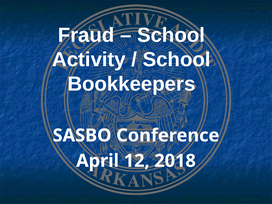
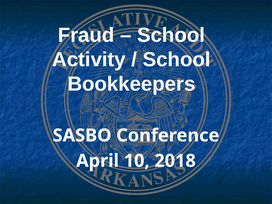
12: 12 -> 10
